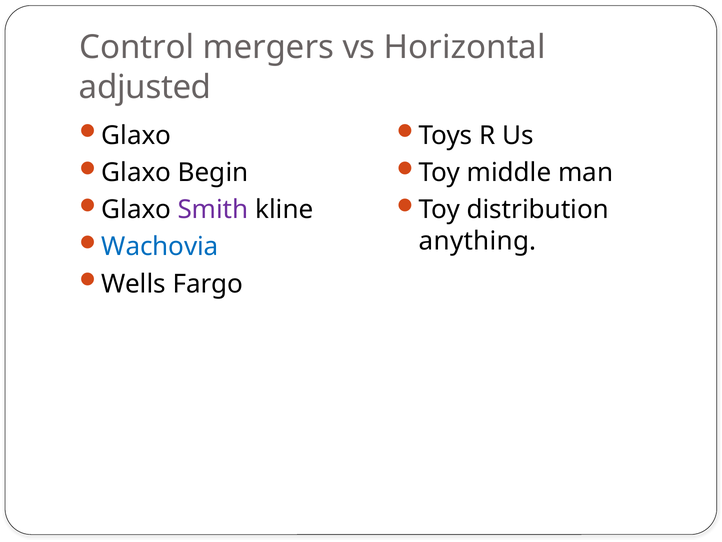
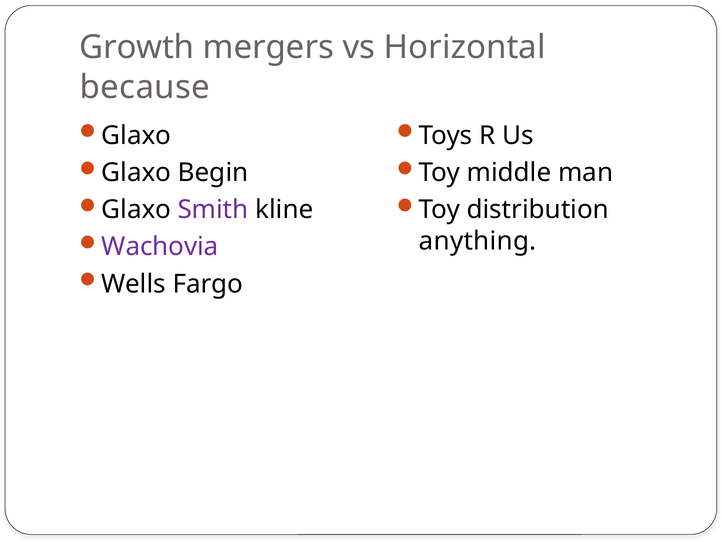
Control: Control -> Growth
adjusted: adjusted -> because
Wachovia colour: blue -> purple
